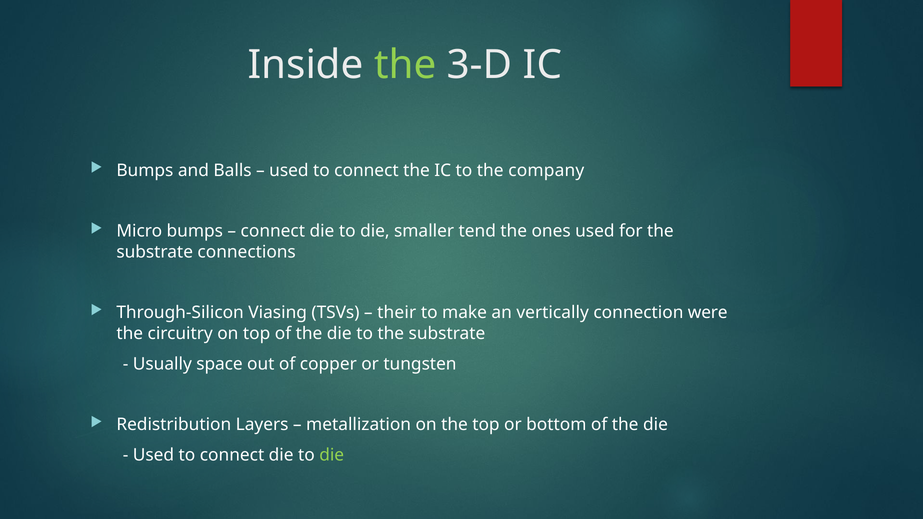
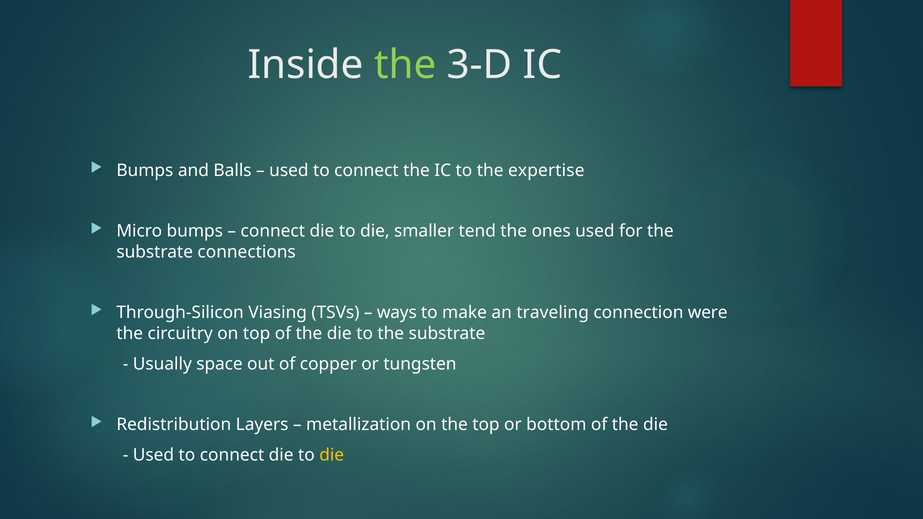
company: company -> expertise
their: their -> ways
vertically: vertically -> traveling
die at (332, 455) colour: light green -> yellow
